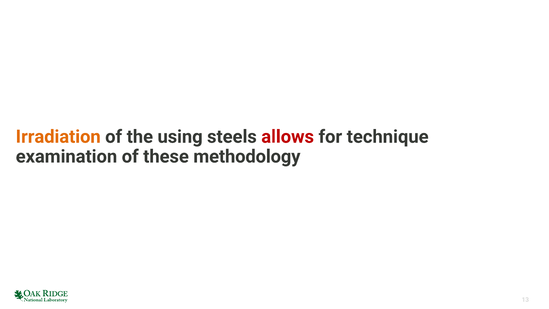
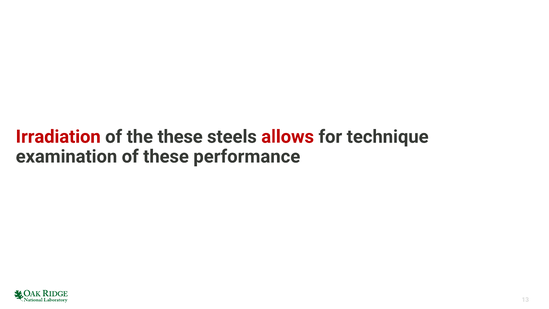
Irradiation colour: orange -> red
the using: using -> these
methodology: methodology -> performance
